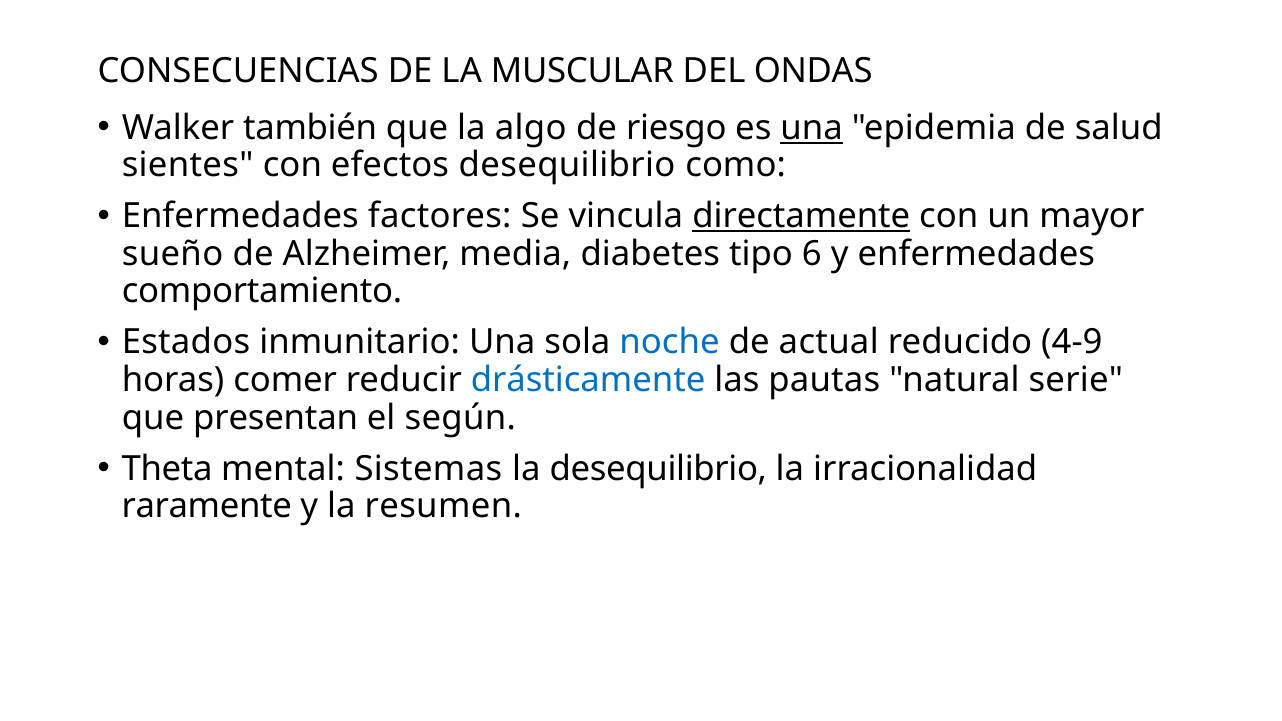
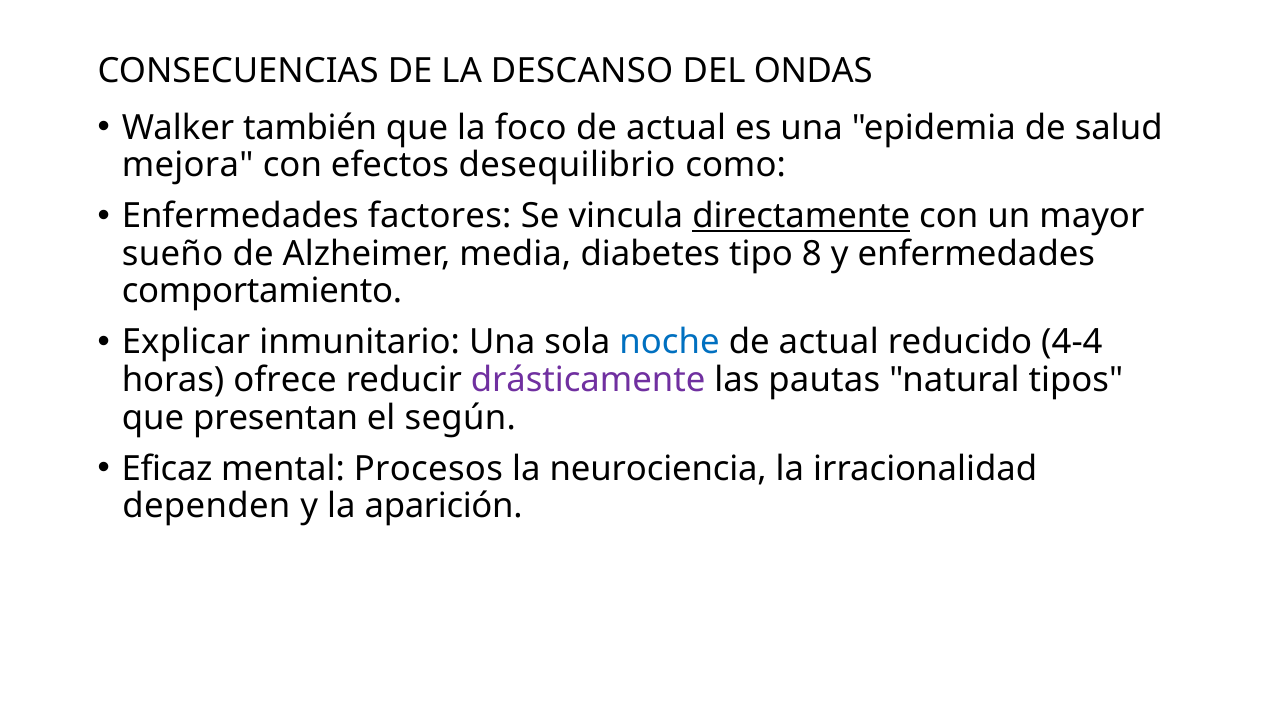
MUSCULAR: MUSCULAR -> DESCANSO
algo: algo -> foco
riesgo at (676, 128): riesgo -> actual
una at (812, 128) underline: present -> none
sientes: sientes -> mejora
6: 6 -> 8
Estados: Estados -> Explicar
4-9: 4-9 -> 4-4
comer: comer -> ofrece
drásticamente colour: blue -> purple
serie: serie -> tipos
Theta: Theta -> Eficaz
Sistemas: Sistemas -> Procesos
la desequilibrio: desequilibrio -> neurociencia
raramente: raramente -> dependen
resumen: resumen -> aparición
